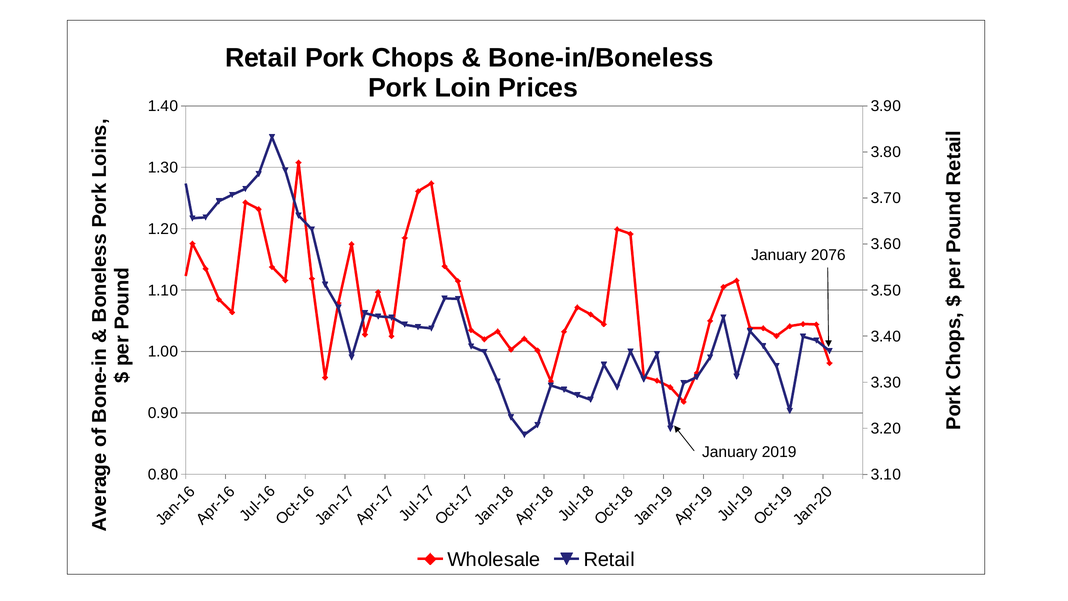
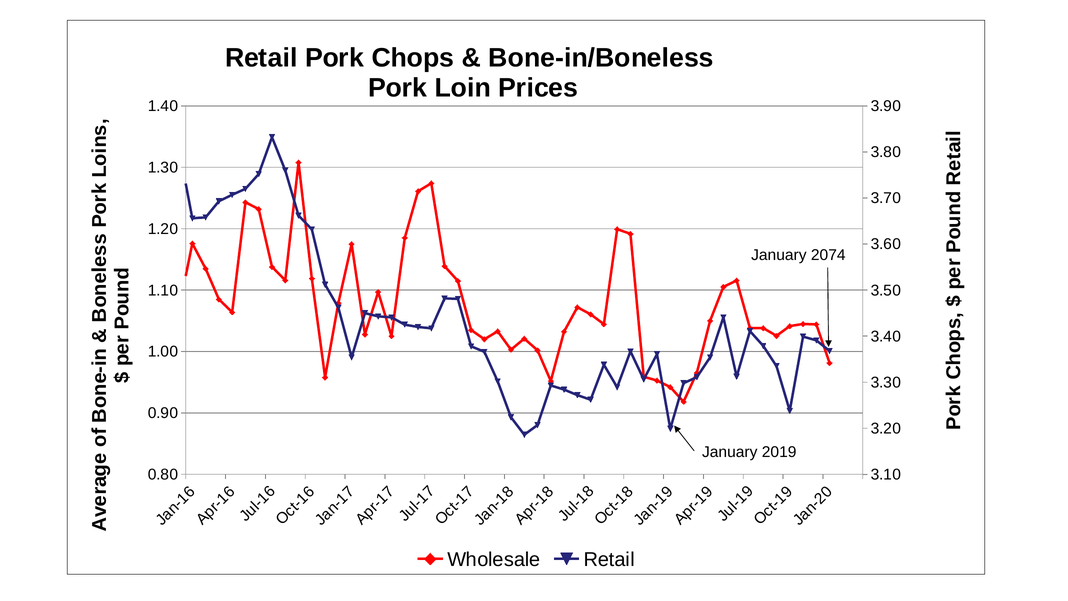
2076: 2076 -> 2074
